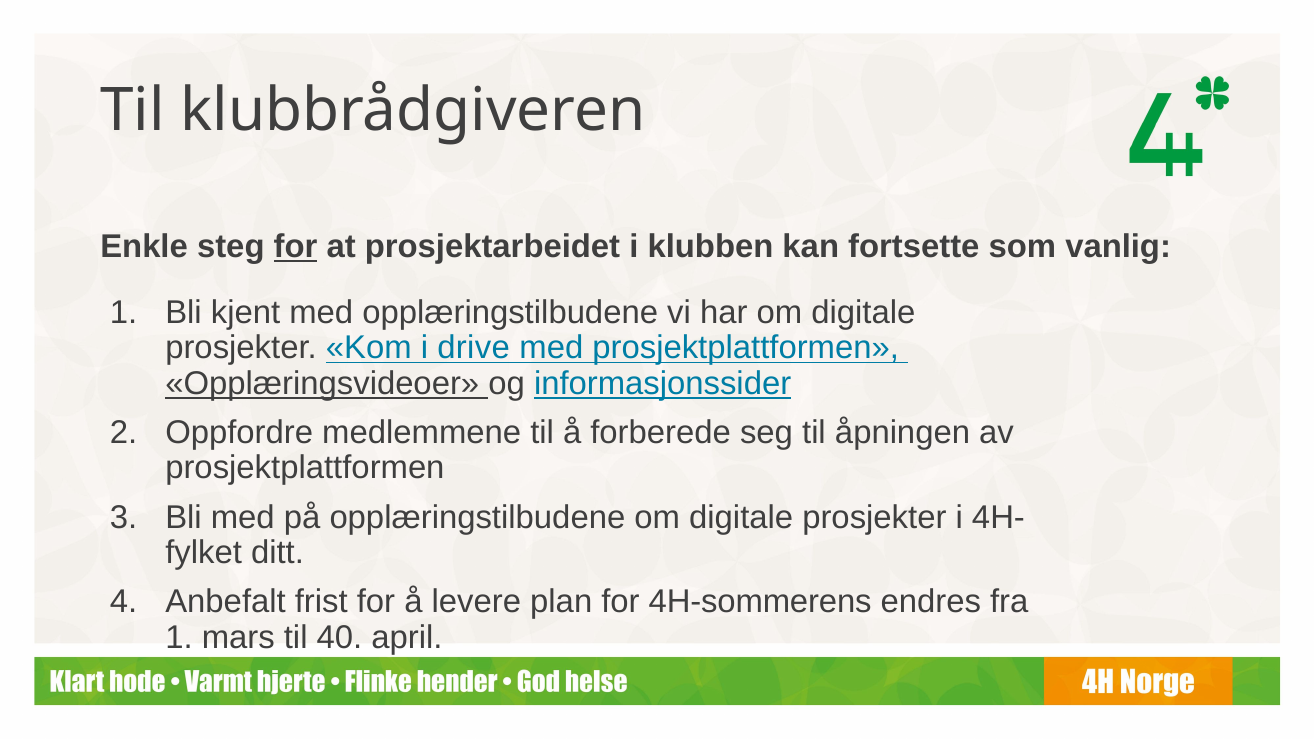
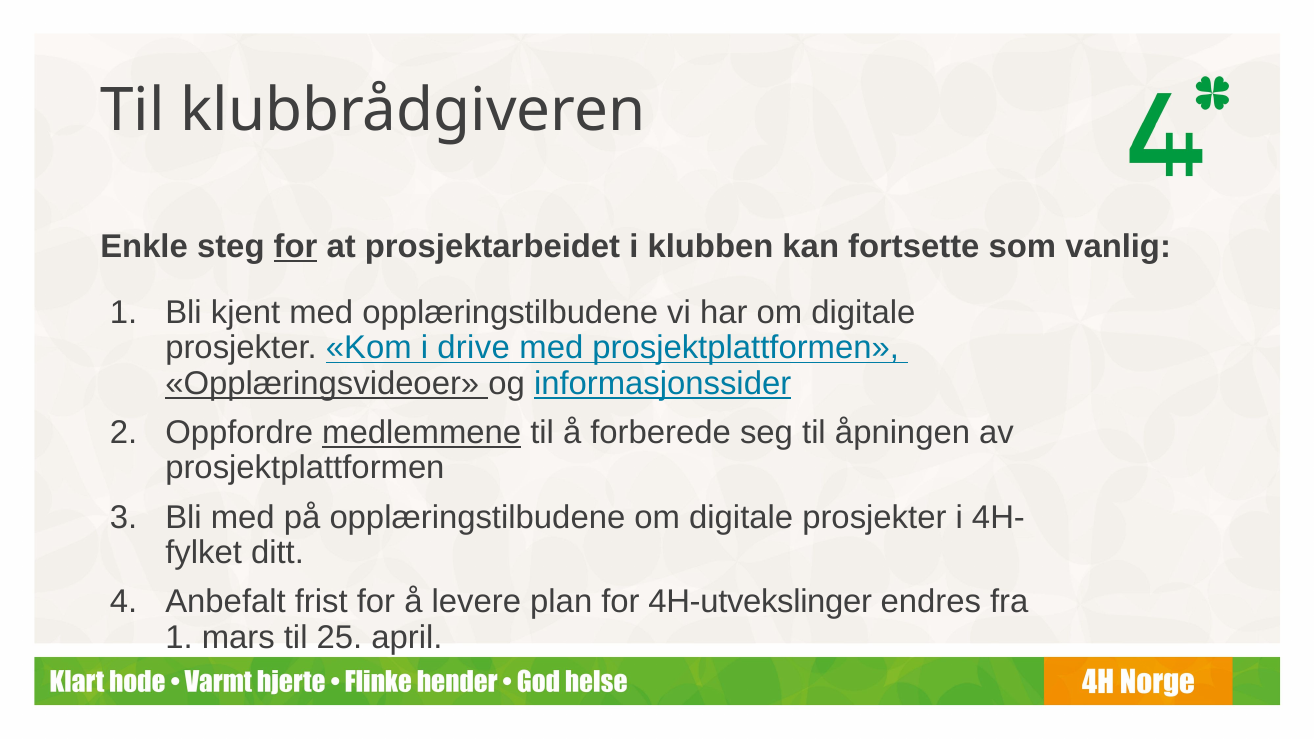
medlemmene underline: none -> present
4H-sommerens: 4H-sommerens -> 4H-utvekslinger
40: 40 -> 25
